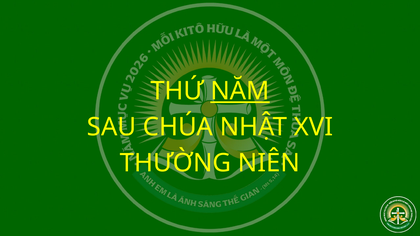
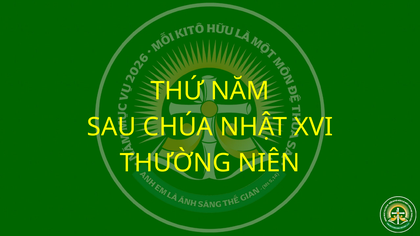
NĂM underline: present -> none
